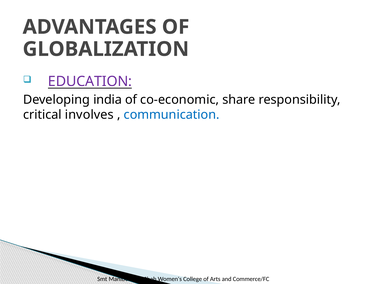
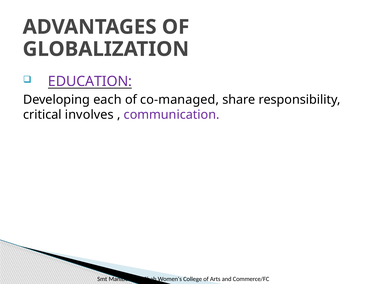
india: india -> each
co-economic: co-economic -> co-managed
communication colour: blue -> purple
